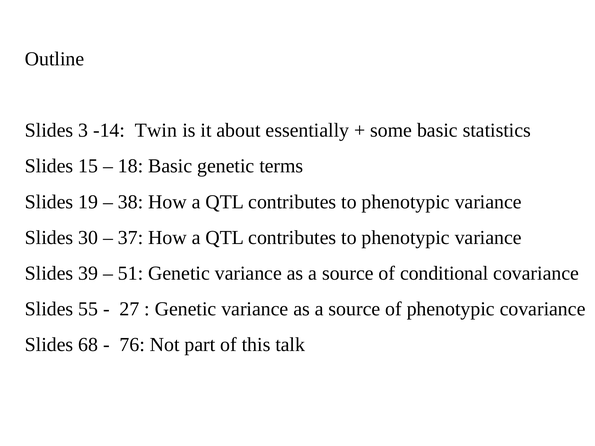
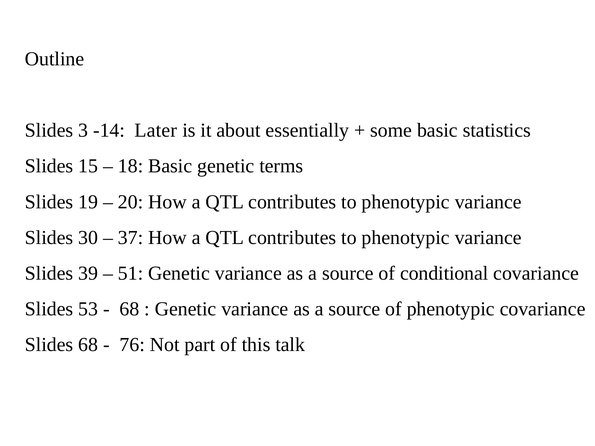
Twin: Twin -> Later
38: 38 -> 20
55: 55 -> 53
27 at (129, 309): 27 -> 68
